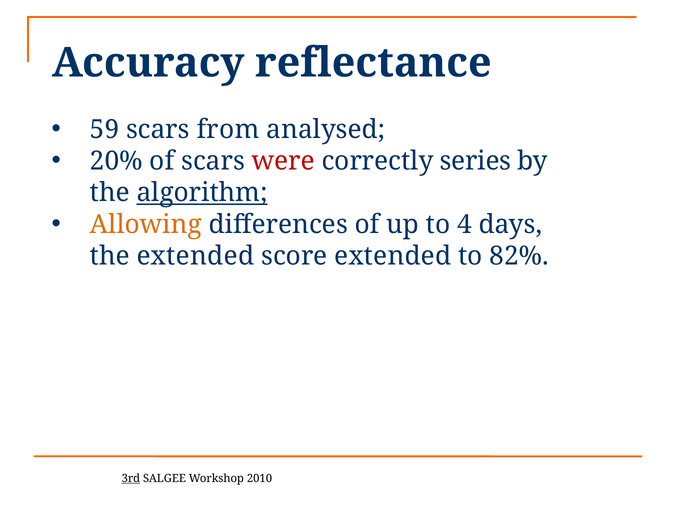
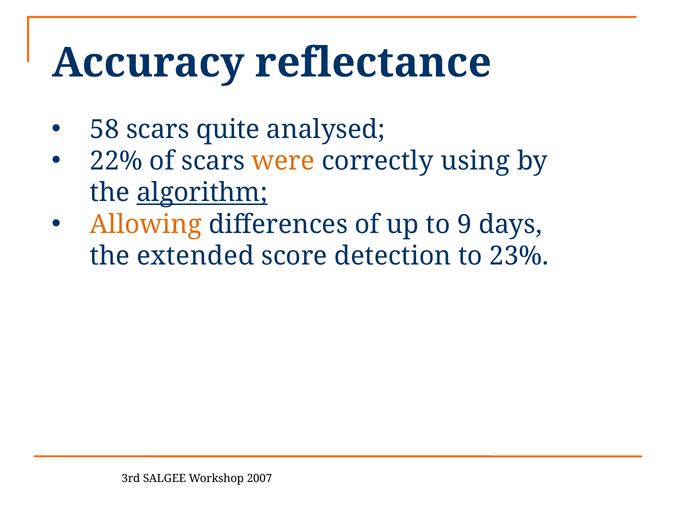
59: 59 -> 58
from: from -> quite
20%: 20% -> 22%
were colour: red -> orange
series: series -> using
4: 4 -> 9
score extended: extended -> detection
82%: 82% -> 23%
3rd underline: present -> none
2010: 2010 -> 2007
